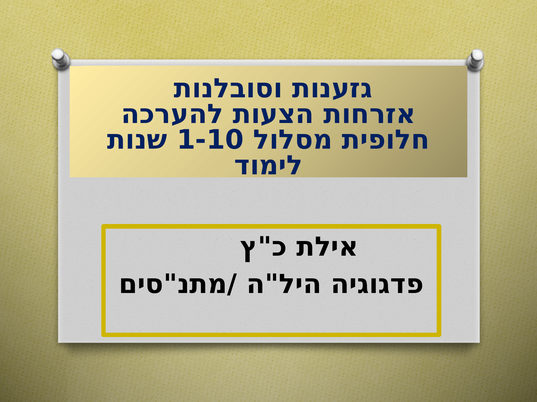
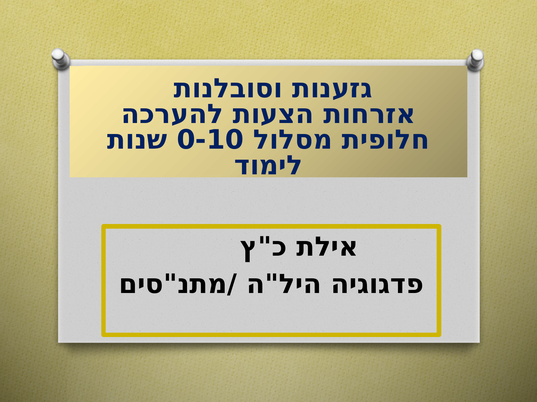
1-10: 1-10 -> 0-10
